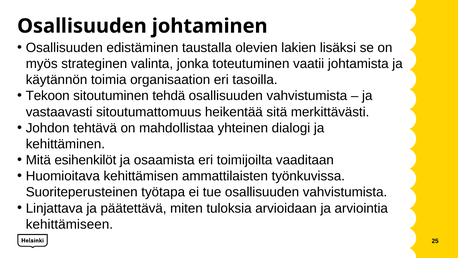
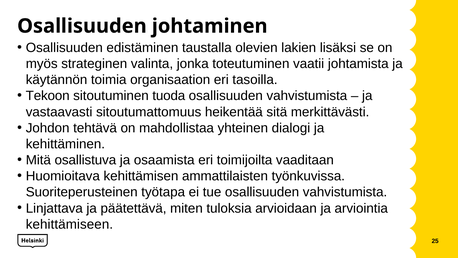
tehdä: tehdä -> tuoda
esihenkilöt: esihenkilöt -> osallistuva
